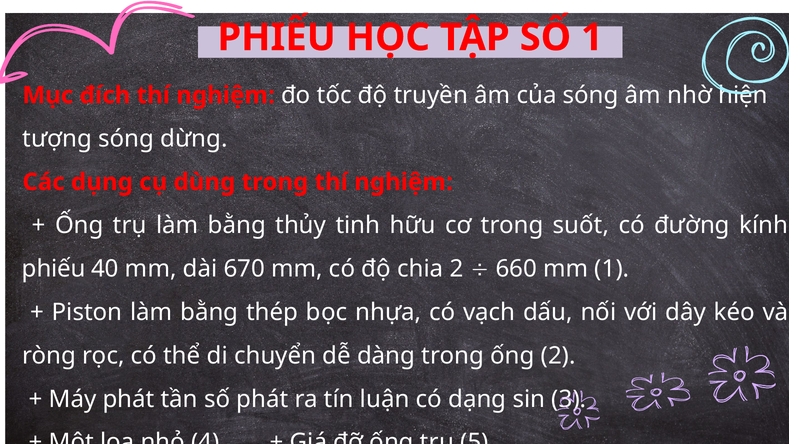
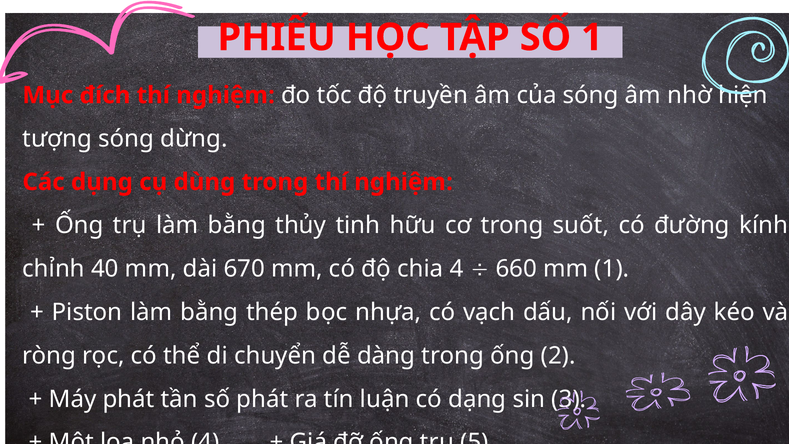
phiếu at (54, 269): phiếu -> chỉnh
chia 2: 2 -> 4
